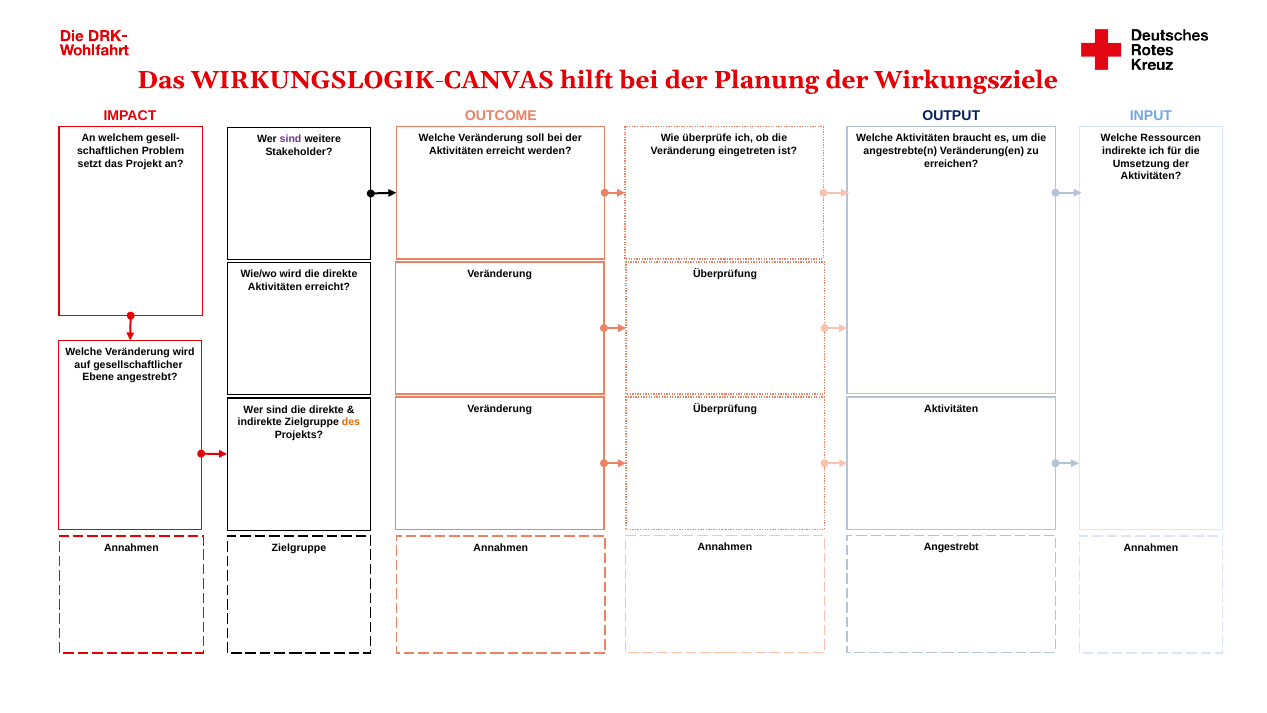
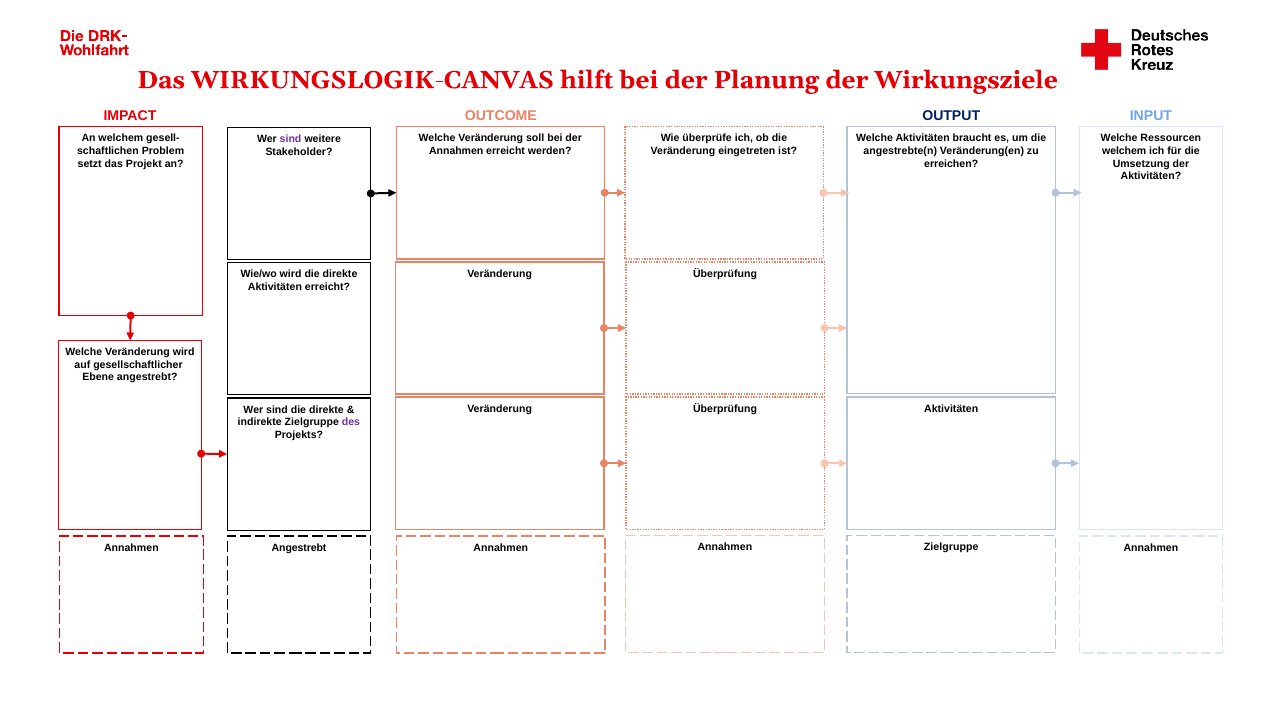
Aktivitäten at (456, 151): Aktivitäten -> Annahmen
indirekte at (1124, 151): indirekte -> welchem
des colour: orange -> purple
Annahmen Zielgruppe: Zielgruppe -> Angestrebt
Annahmen Angestrebt: Angestrebt -> Zielgruppe
